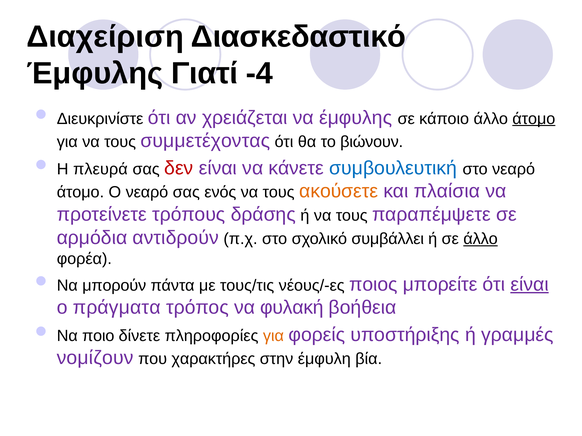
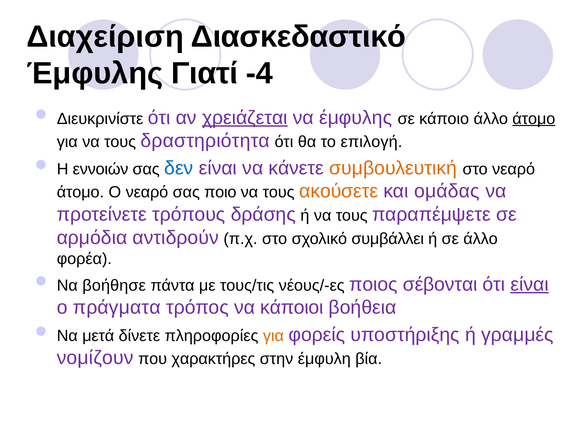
χρειάζεται underline: none -> present
συμμετέχοντας: συμμετέχοντας -> δραστηριότητα
βιώνουν: βιώνουν -> επιλογή
πλευρά: πλευρά -> εννοιών
δεν colour: red -> blue
συμβουλευτική colour: blue -> orange
ενός: ενός -> ποιο
πλαίσια: πλαίσια -> ομάδας
άλλο at (481, 239) underline: present -> none
μπορούν: μπορούν -> βοήθησε
μπορείτε: μπορείτε -> σέβονται
φυλακή: φυλακή -> κάποιοι
ποιο: ποιο -> μετά
